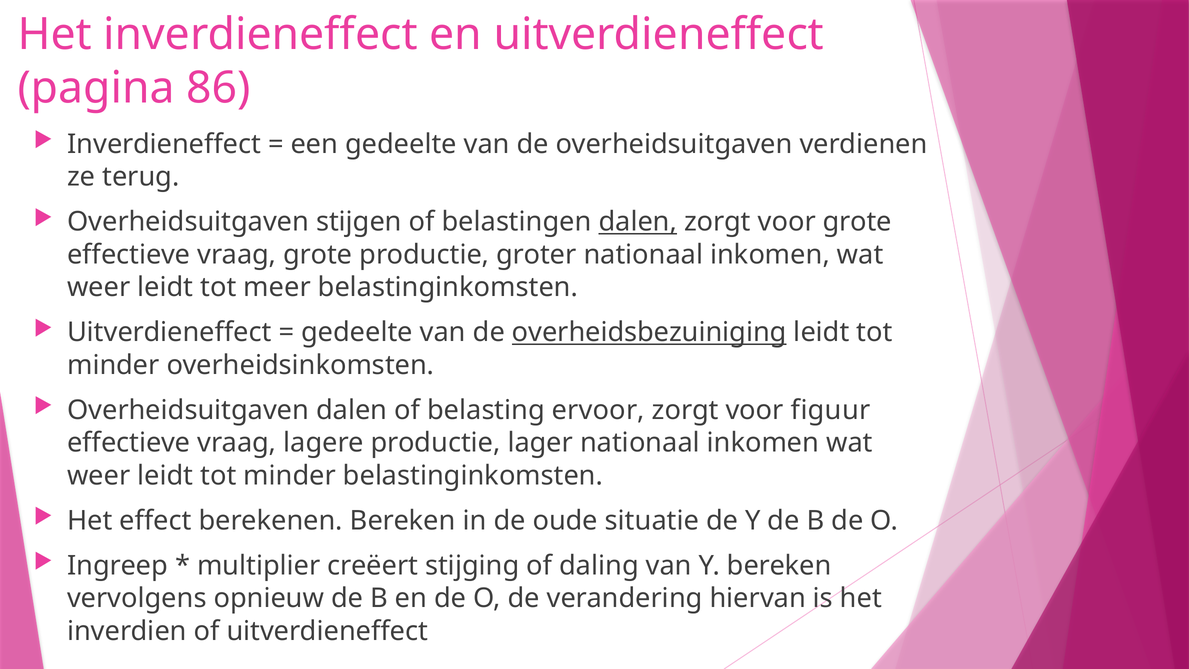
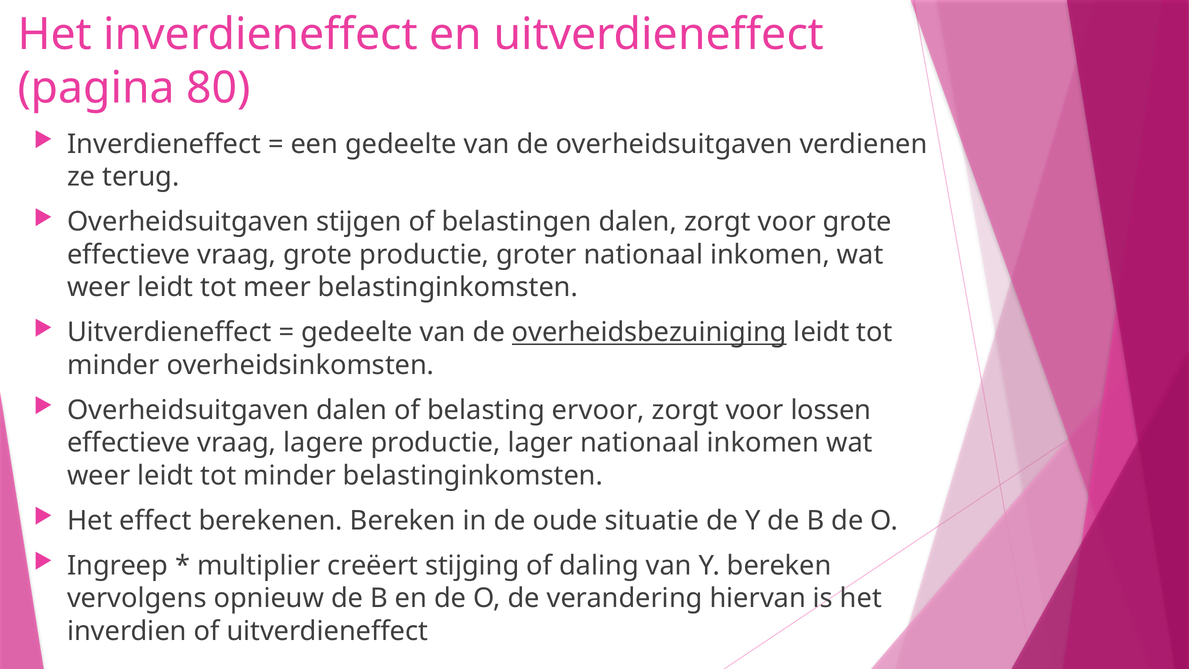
86: 86 -> 80
dalen at (638, 222) underline: present -> none
figuur: figuur -> lossen
